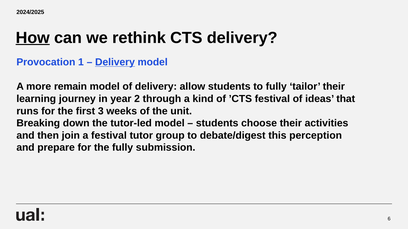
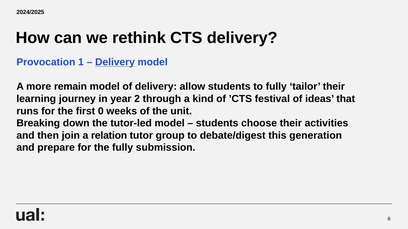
How underline: present -> none
3: 3 -> 0
a festival: festival -> relation
perception: perception -> generation
